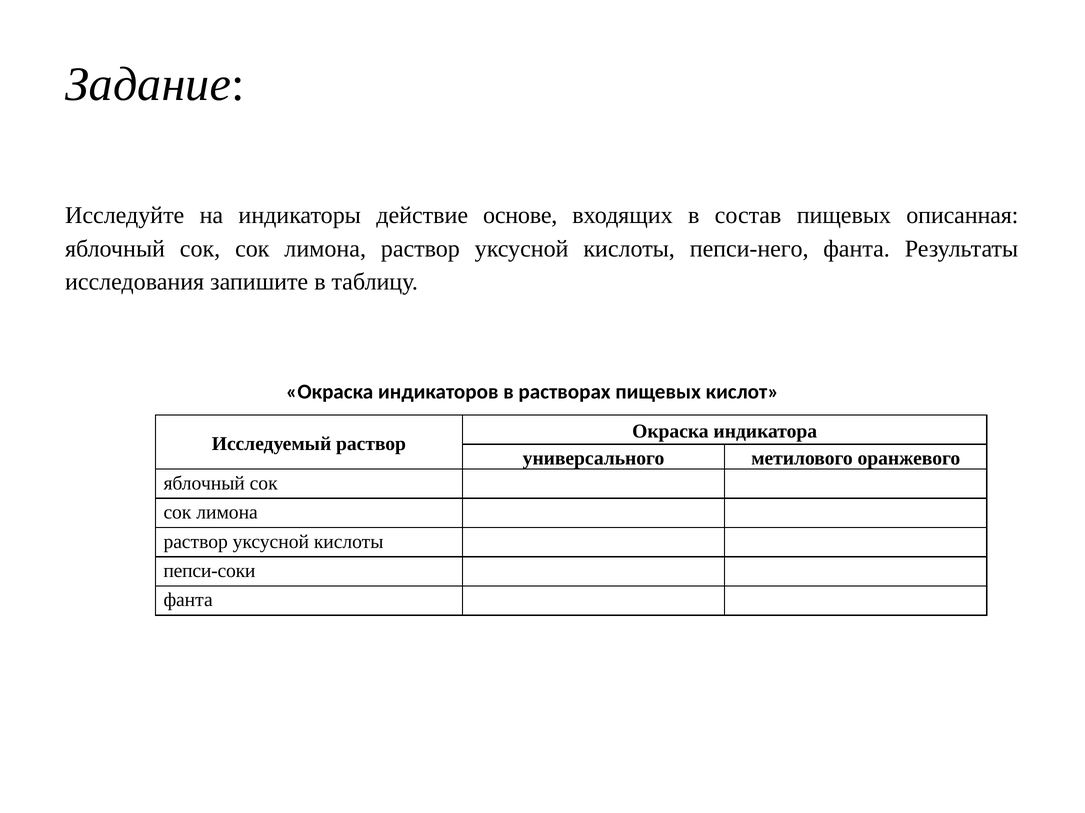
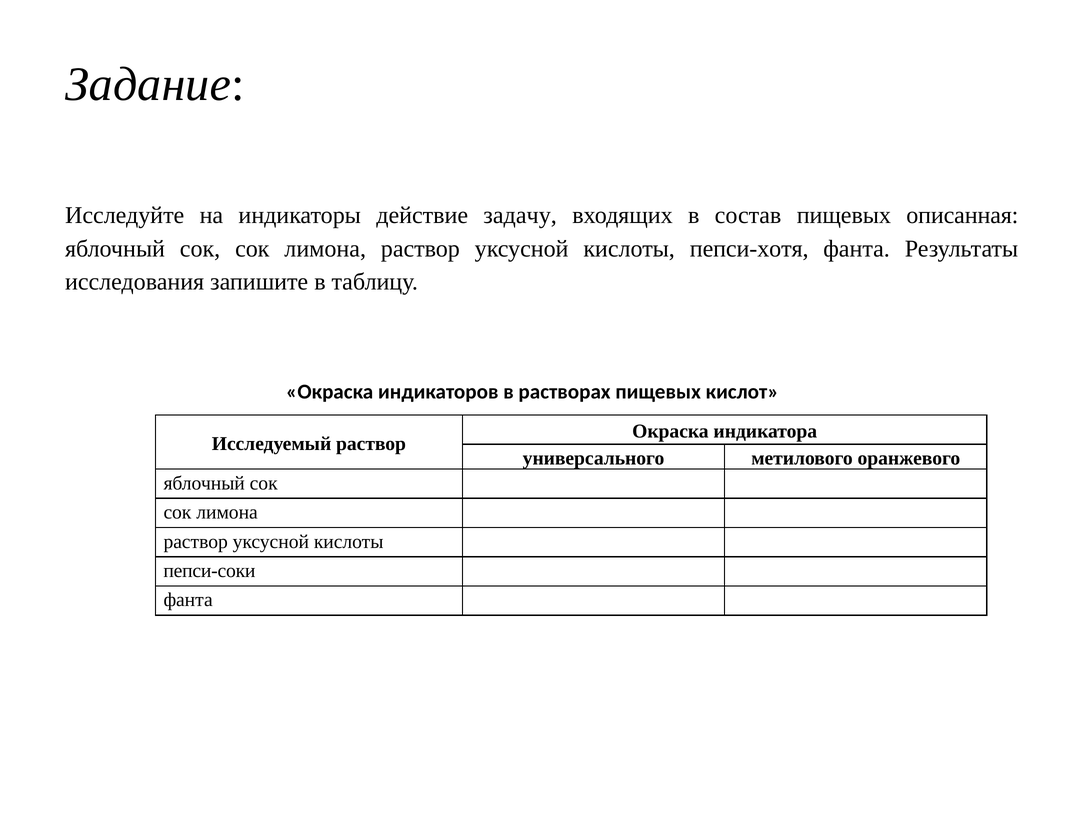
основе: основе -> задачу
пепси-него: пепси-него -> пепси-хотя
